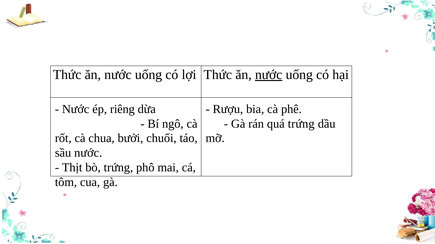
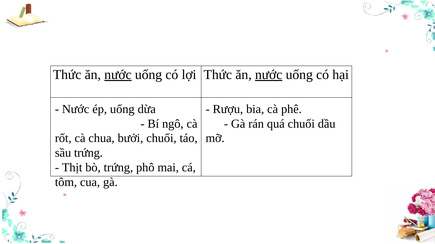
nước at (118, 75) underline: none -> present
ép riêng: riêng -> uống
quá trứng: trứng -> chuối
sầu nước: nước -> trứng
